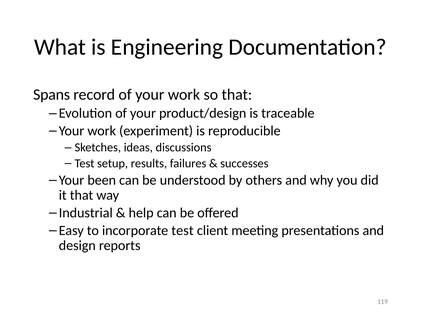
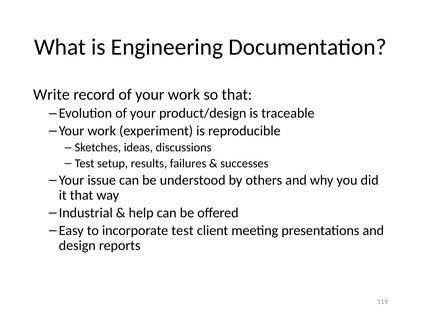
Spans: Spans -> Write
been: been -> issue
